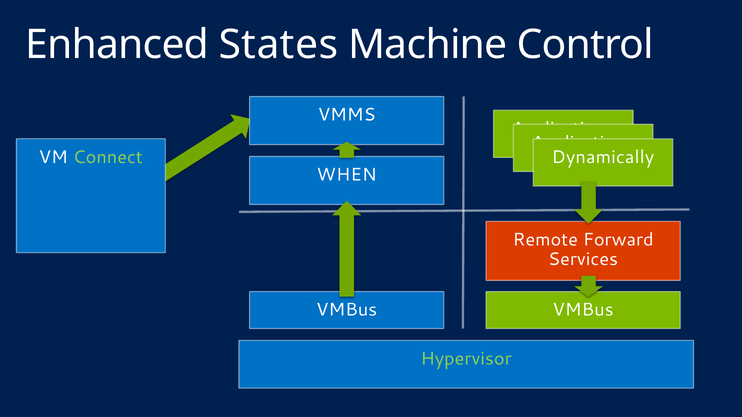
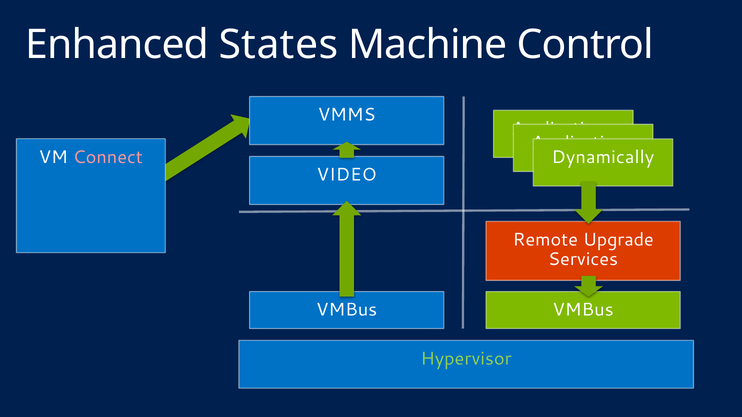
Connect colour: light green -> pink
WHEN: WHEN -> VIDEO
Forward: Forward -> Upgrade
